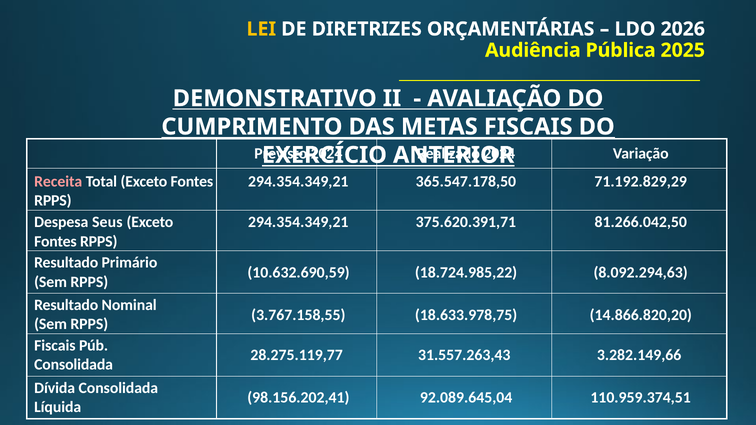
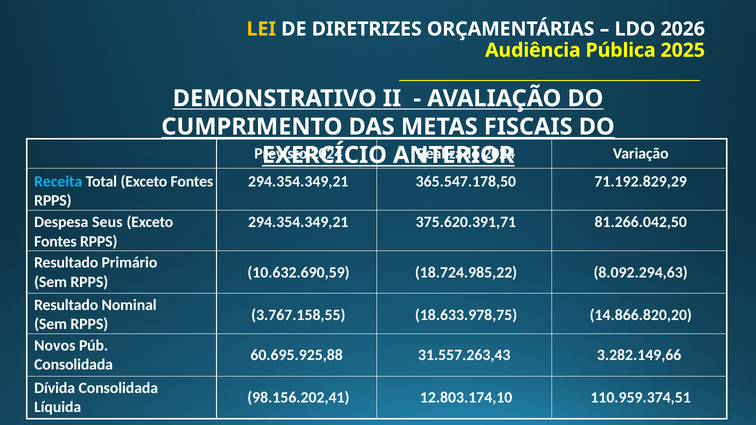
Receita colour: pink -> light blue
Fiscais at (55, 346): Fiscais -> Novos
28.275.119,77: 28.275.119,77 -> 60.695.925,88
92.089.645,04: 92.089.645,04 -> 12.803.174,10
